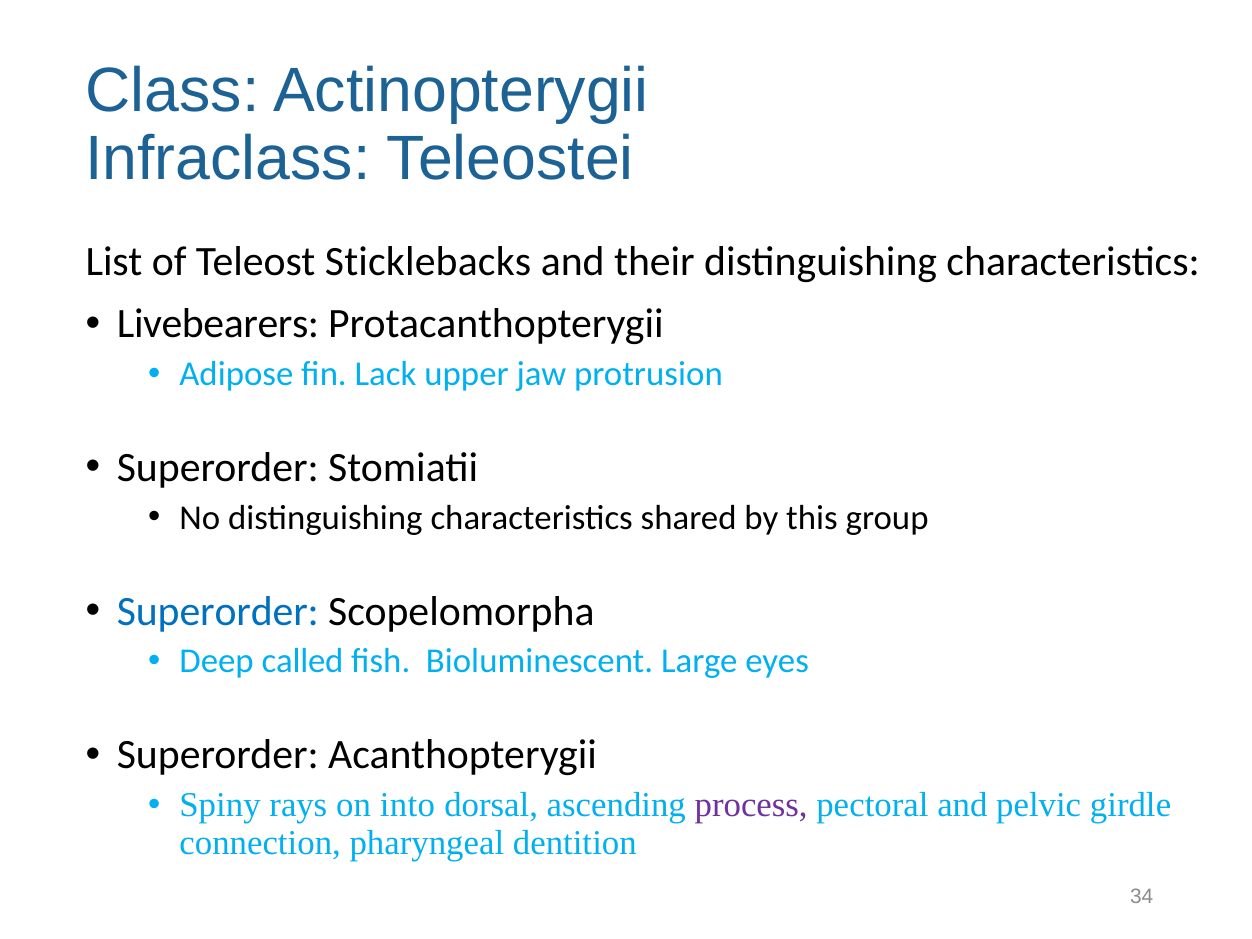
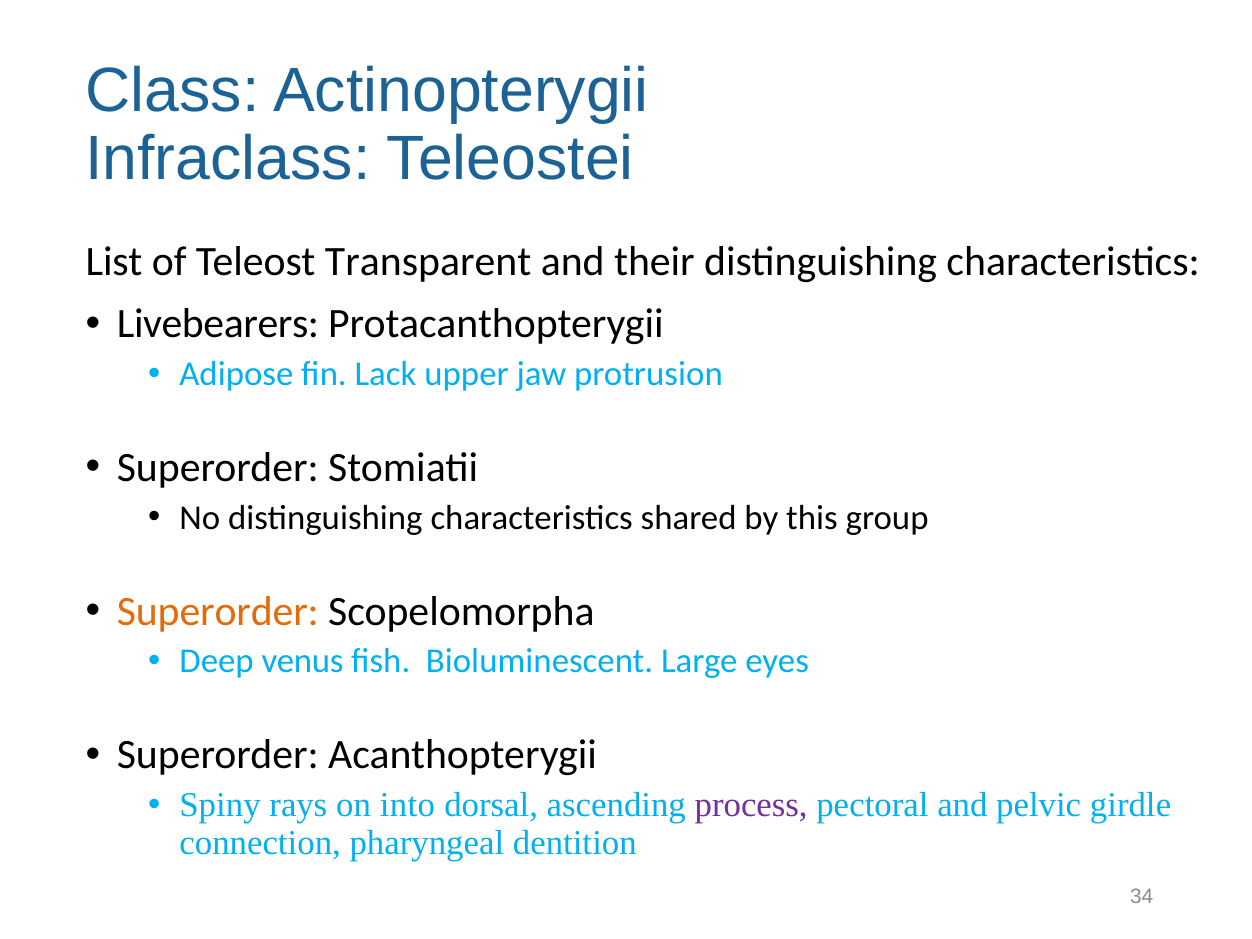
Sticklebacks: Sticklebacks -> Transparent
Superorder at (218, 611) colour: blue -> orange
called: called -> venus
